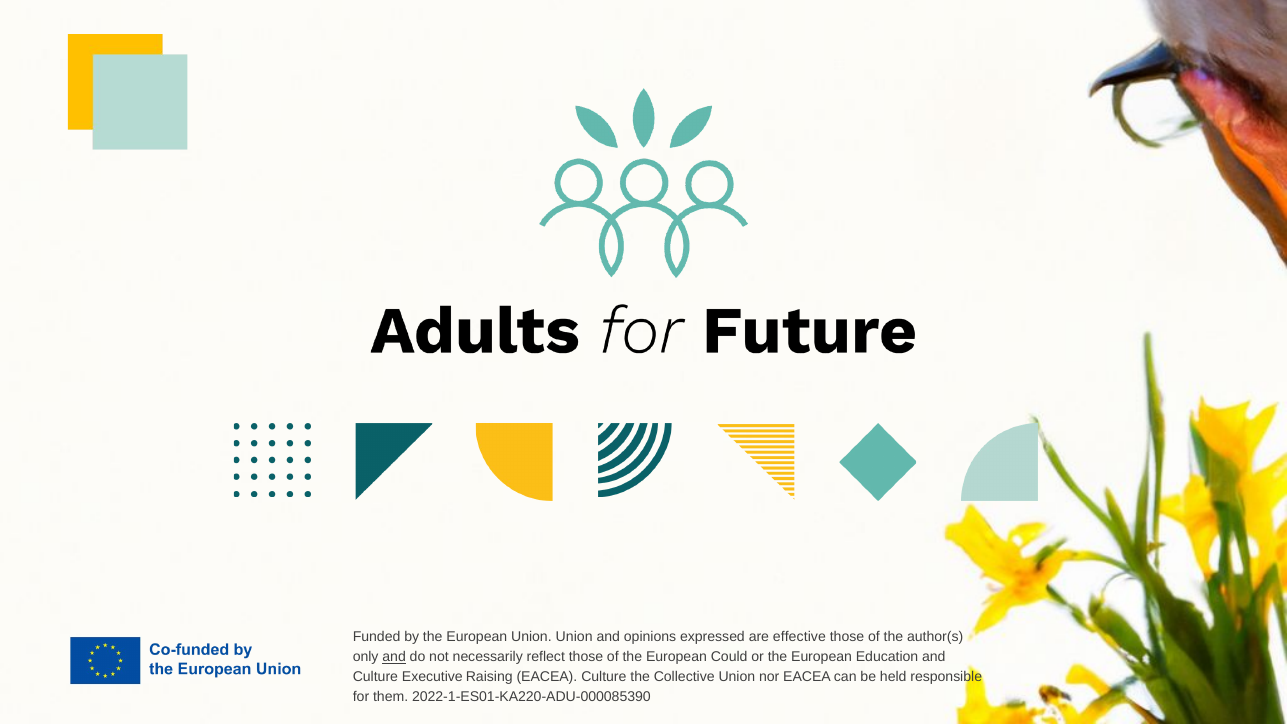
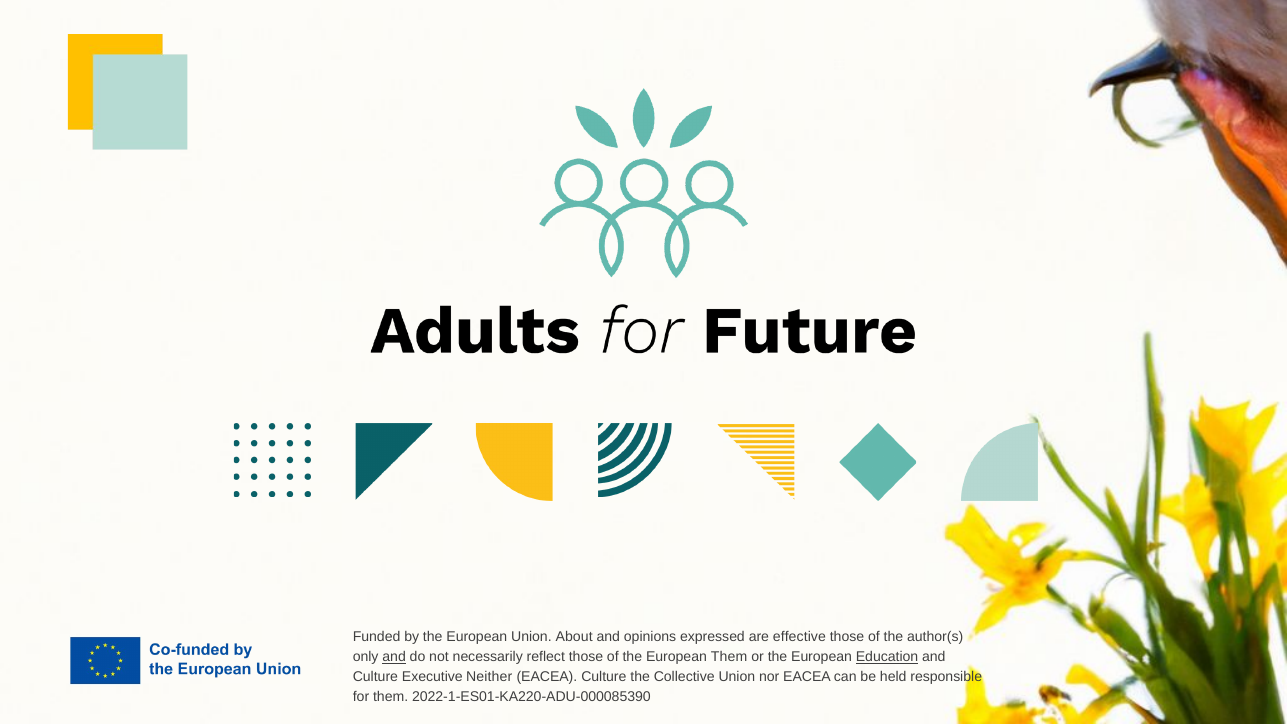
Union Union: Union -> About
European Could: Could -> Them
Education underline: none -> present
Raising: Raising -> Neither
